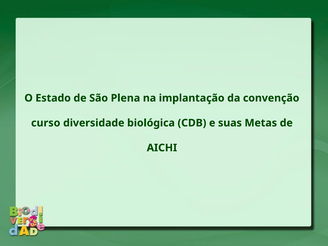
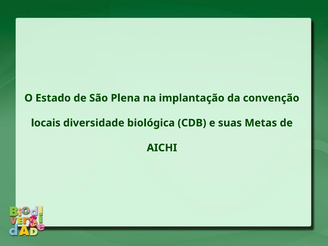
curso: curso -> locais
